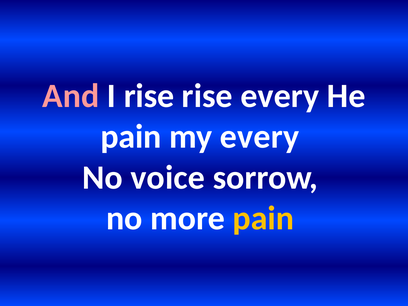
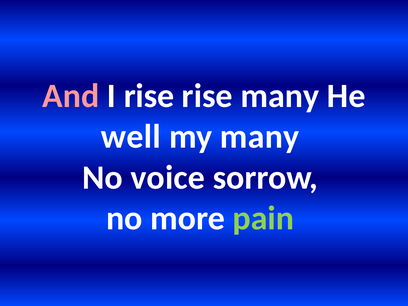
rise every: every -> many
pain at (131, 137): pain -> well
my every: every -> many
pain at (263, 218) colour: yellow -> light green
